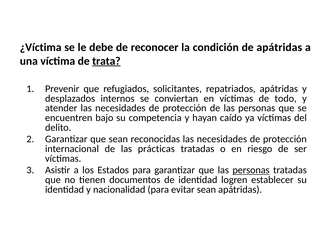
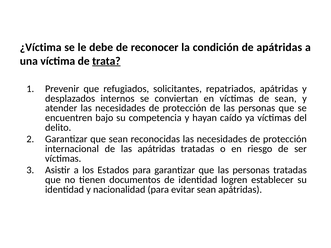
de todo: todo -> sean
las prácticas: prácticas -> apátridas
personas at (251, 170) underline: present -> none
